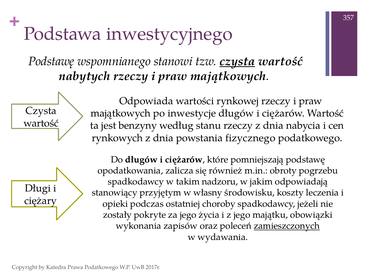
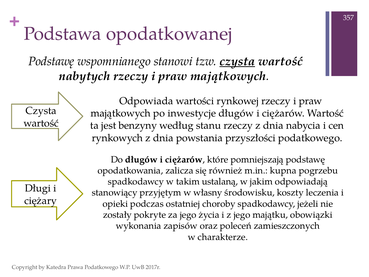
inwestycyjnego: inwestycyjnego -> opodatkowanej
fizycznego: fizycznego -> przyszłości
obroty: obroty -> kupna
nadzoru: nadzoru -> ustalaną
zamieszczonych underline: present -> none
wydawania: wydawania -> charakterze
